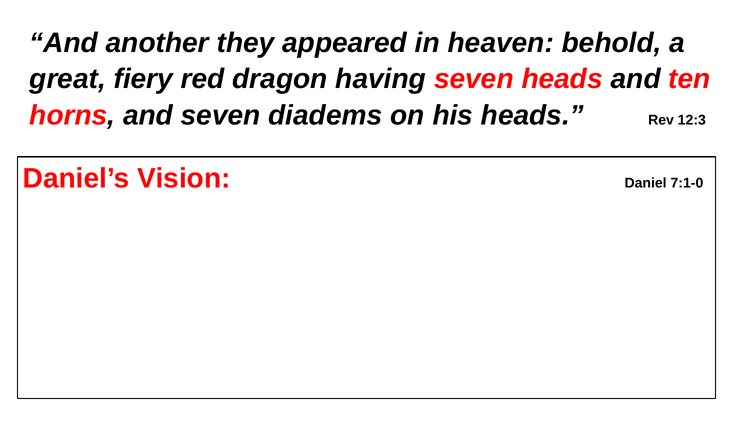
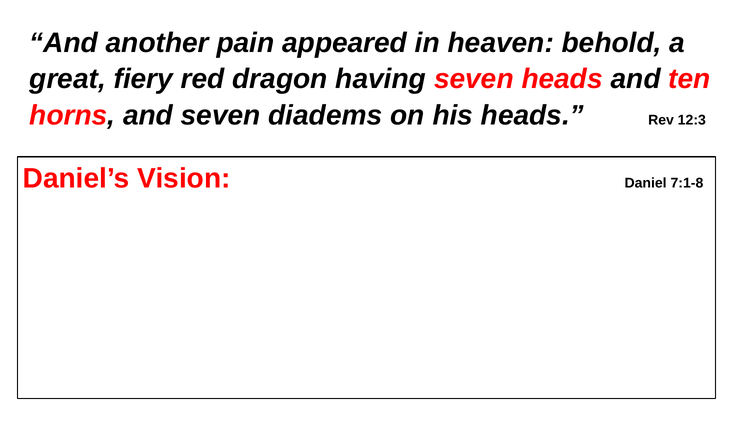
they: they -> pain
7:1-0: 7:1-0 -> 7:1-8
